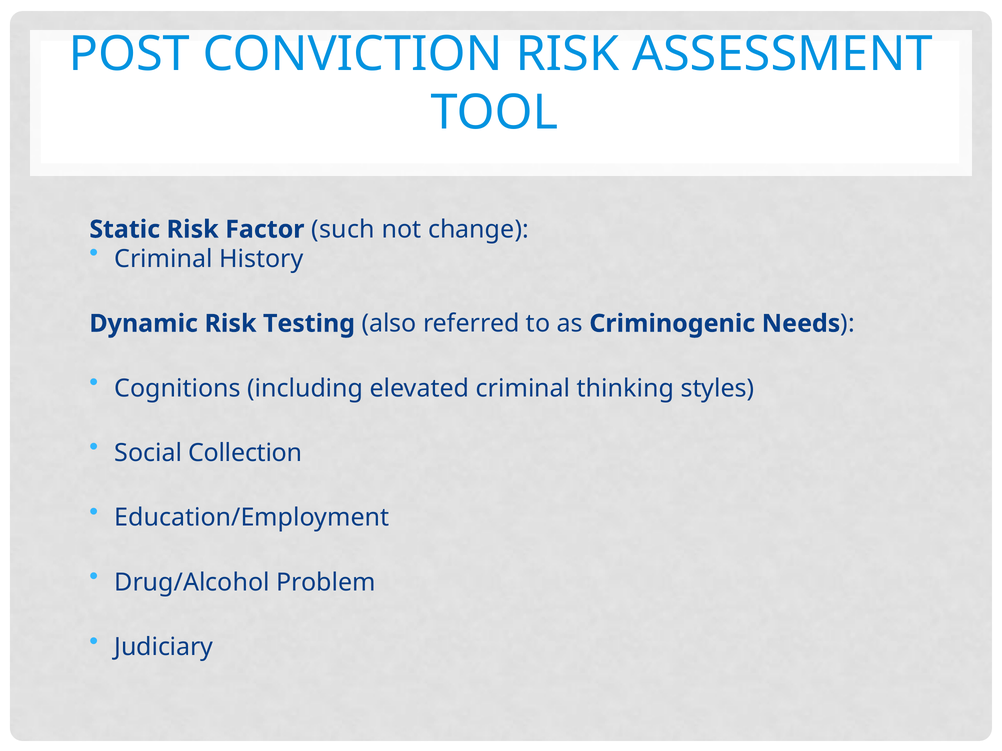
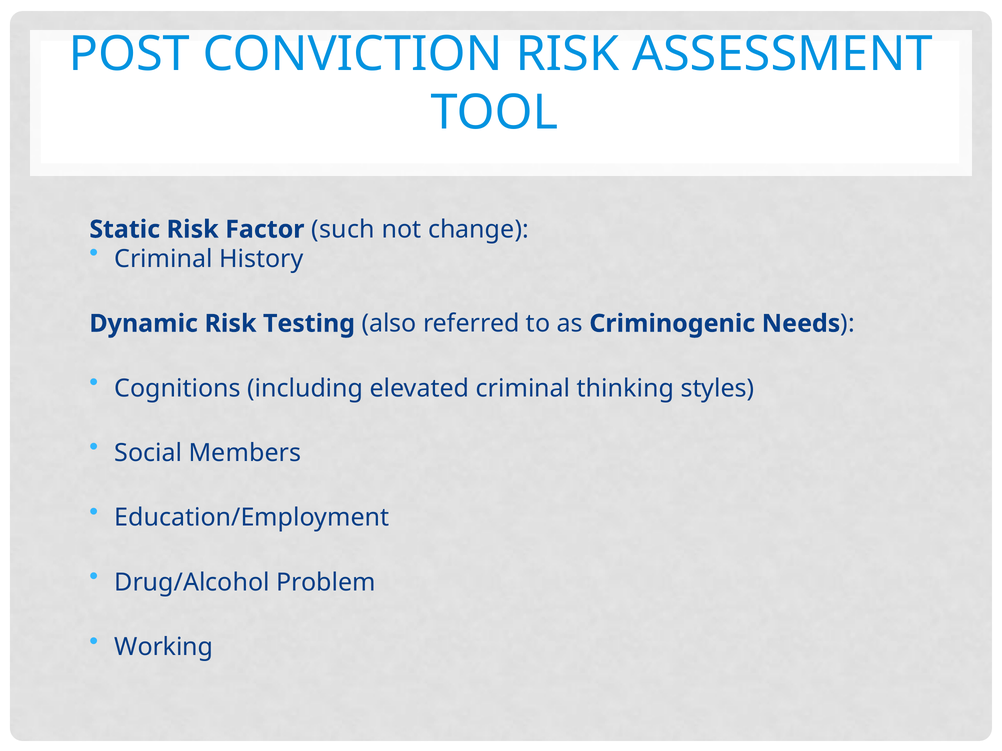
Collection: Collection -> Members
Judiciary: Judiciary -> Working
